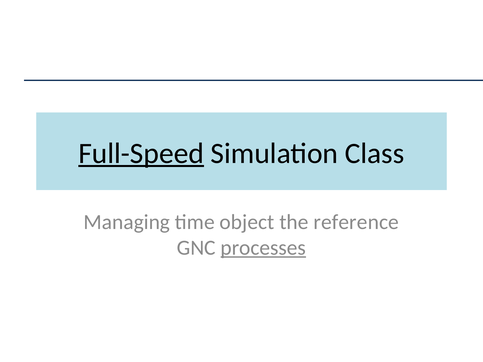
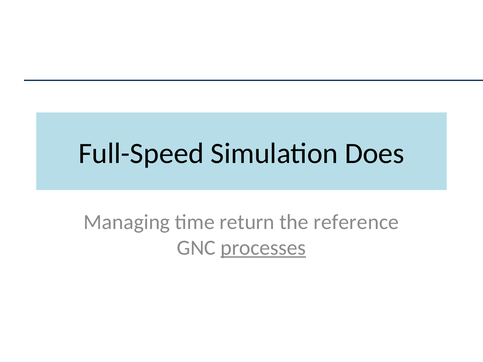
Full-Speed underline: present -> none
Class: Class -> Does
object: object -> return
